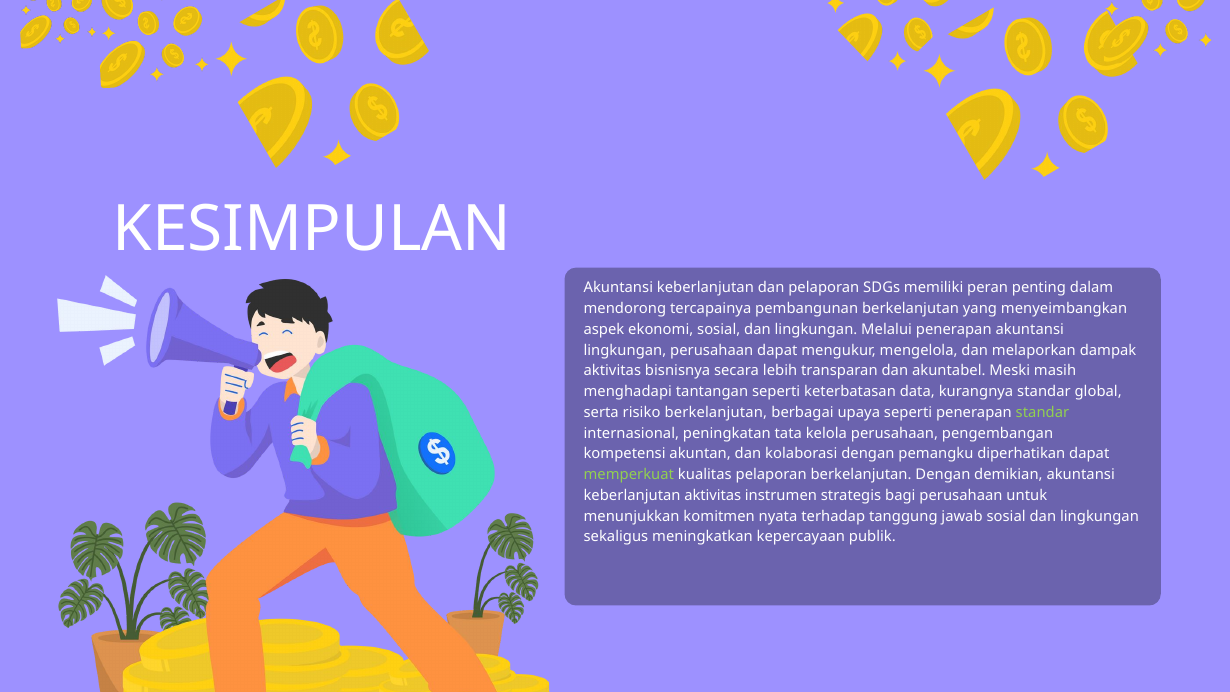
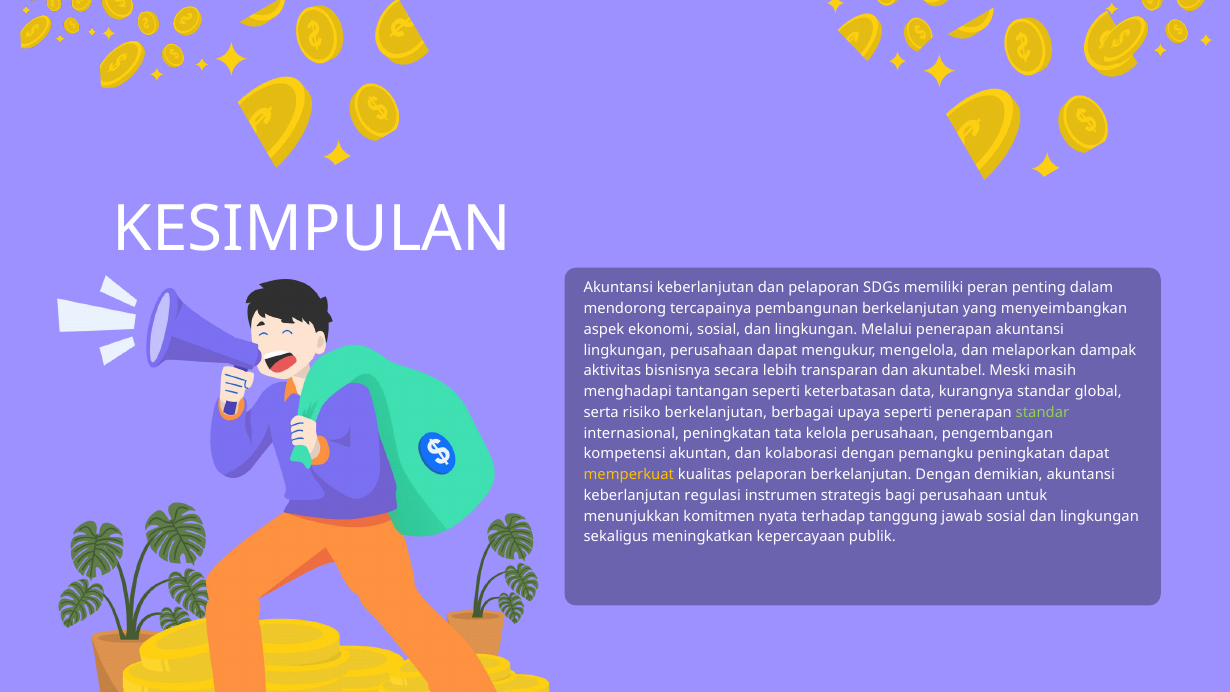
pemangku diperhatikan: diperhatikan -> peningkatan
memperkuat colour: light green -> yellow
keberlanjutan aktivitas: aktivitas -> regulasi
